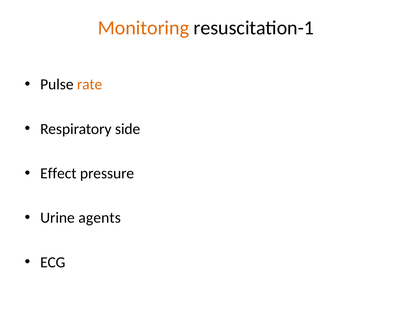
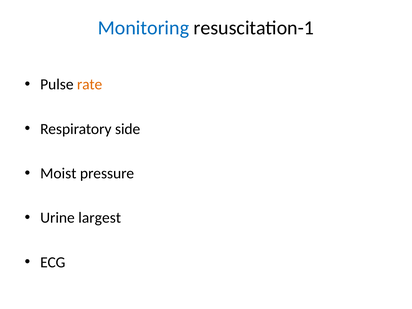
Monitoring colour: orange -> blue
Effect: Effect -> Moist
agents: agents -> largest
